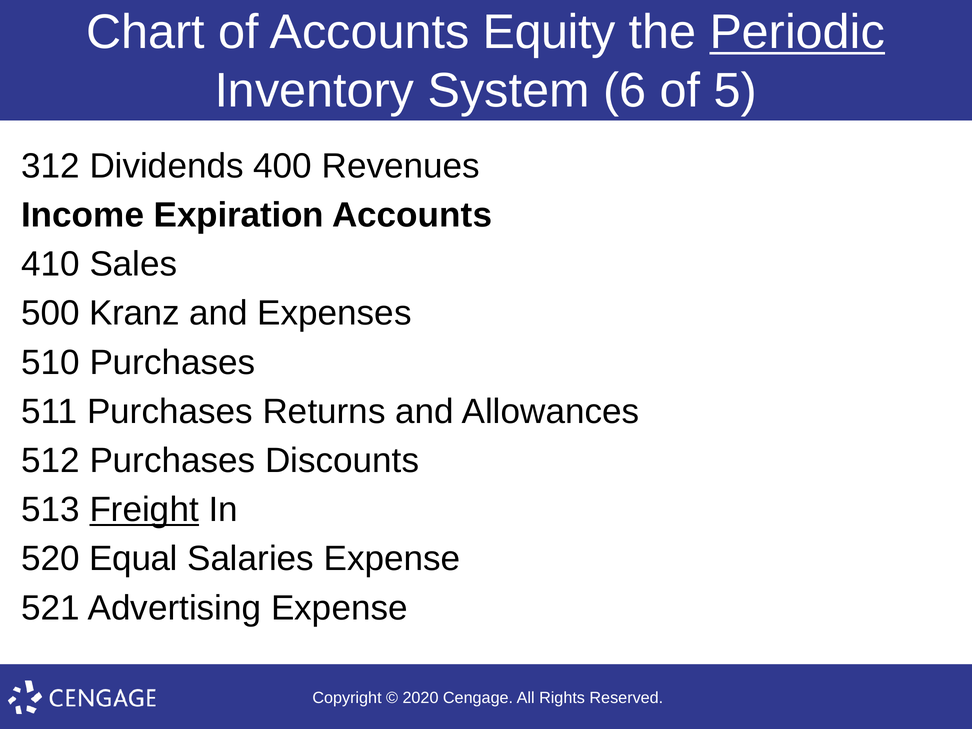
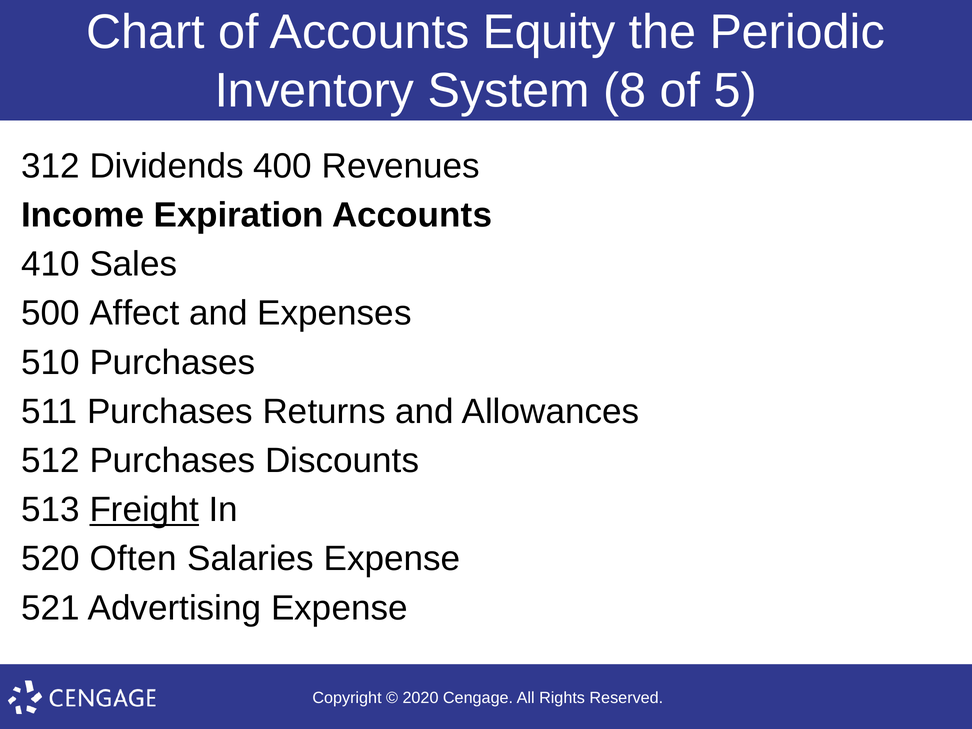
Periodic underline: present -> none
6: 6 -> 8
Kranz: Kranz -> Affect
Equal: Equal -> Often
